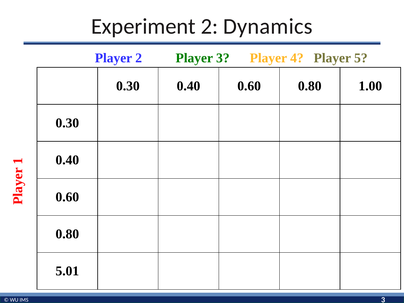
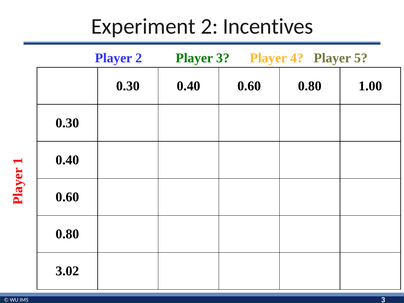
Dynamics: Dynamics -> Incentives
5.01: 5.01 -> 3.02
